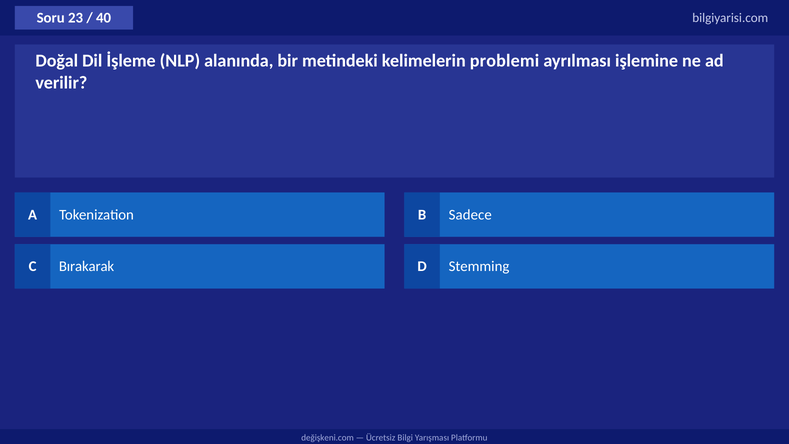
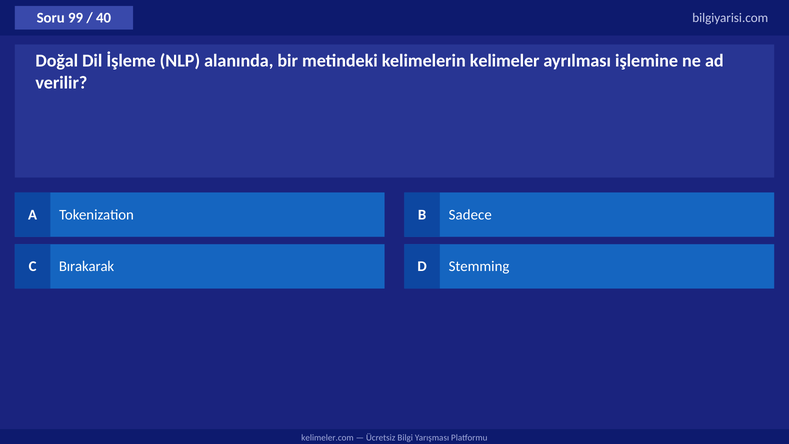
23: 23 -> 99
problemi: problemi -> kelimeler
değişkeni.com: değişkeni.com -> kelimeler.com
